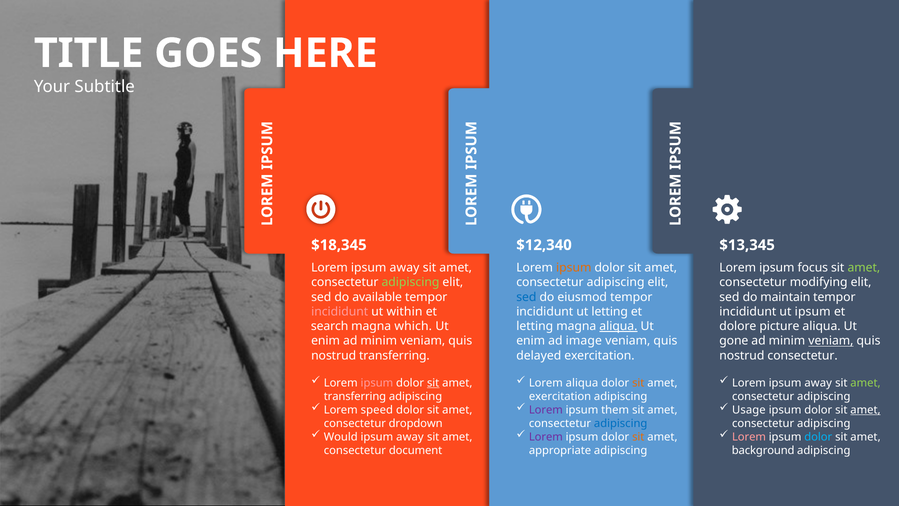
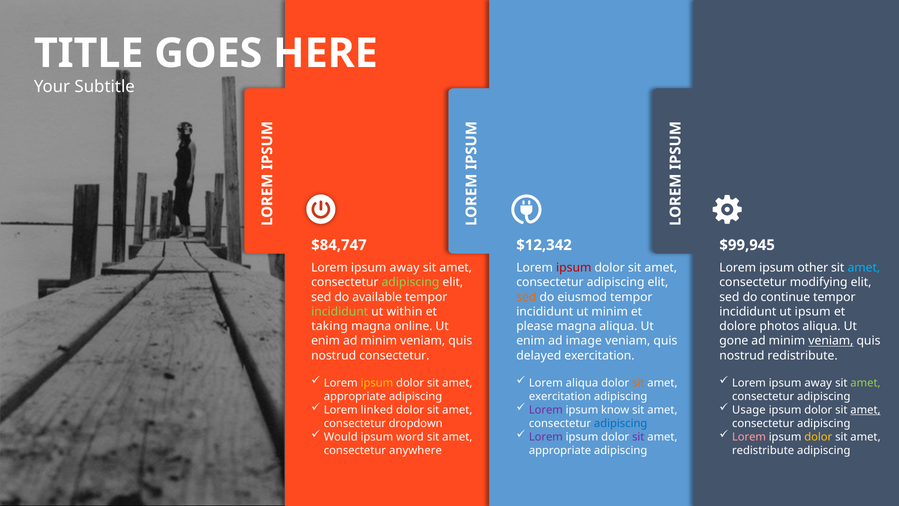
$18,345: $18,345 -> $84,747
$12,340: $12,340 -> $12,342
$13,345: $13,345 -> $99,945
ipsum at (574, 268) colour: orange -> red
focus: focus -> other
amet at (864, 268) colour: light green -> light blue
sed at (526, 297) colour: blue -> orange
maintain: maintain -> continue
incididunt at (340, 311) colour: pink -> light green
ut letting: letting -> minim
search: search -> taking
which: which -> online
letting at (535, 326): letting -> please
aliqua at (618, 326) underline: present -> none
picture: picture -> photos
nostrud transferring: transferring -> consectetur
nostrud consectetur: consectetur -> redistribute
ipsum at (377, 383) colour: pink -> yellow
sit at (433, 383) underline: present -> none
transferring at (355, 396): transferring -> appropriate
speed: speed -> linked
them: them -> know
away at (410, 437): away -> word
sit at (638, 437) colour: orange -> purple
dolor at (818, 437) colour: light blue -> yellow
document: document -> anywhere
background at (763, 450): background -> redistribute
